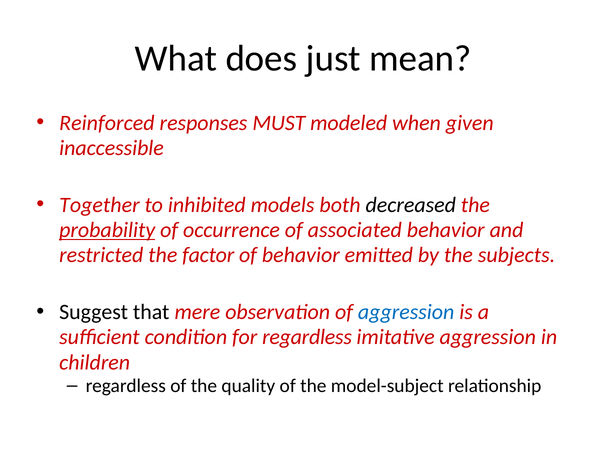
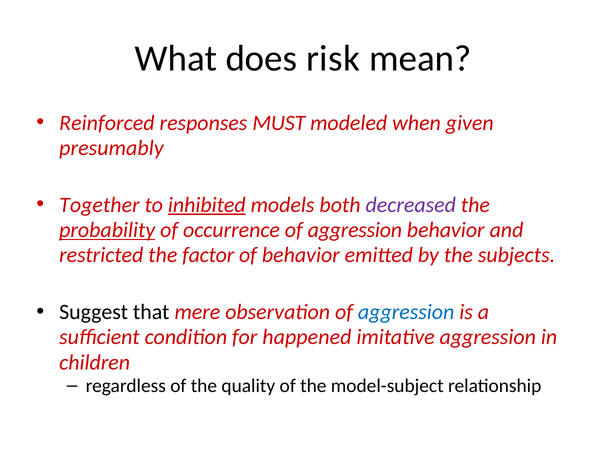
just: just -> risk
inaccessible: inaccessible -> presumably
inhibited underline: none -> present
decreased colour: black -> purple
occurrence of associated: associated -> aggression
for regardless: regardless -> happened
